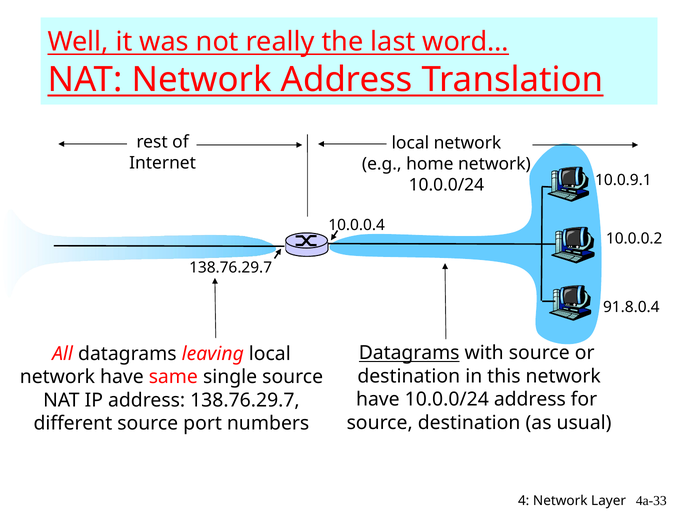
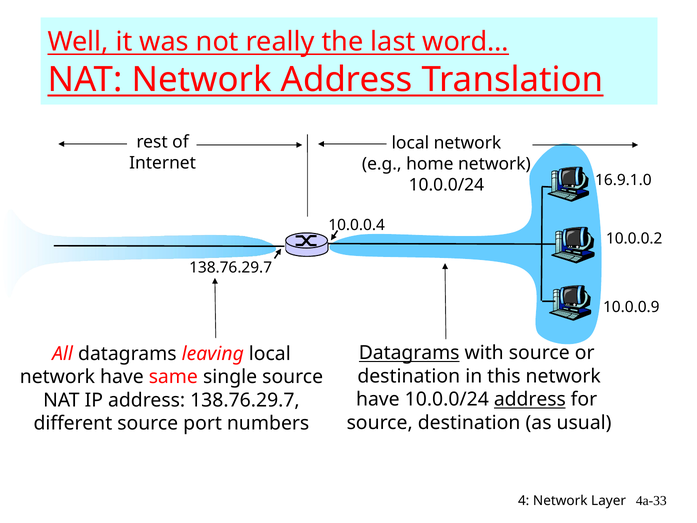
10.0.9.1: 10.0.9.1 -> 16.9.1.0
91.8.0.4: 91.8.0.4 -> 10.0.0.9
address at (530, 399) underline: none -> present
